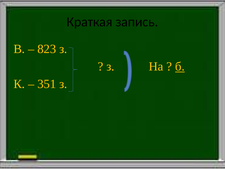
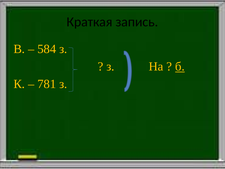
823: 823 -> 584
351: 351 -> 781
